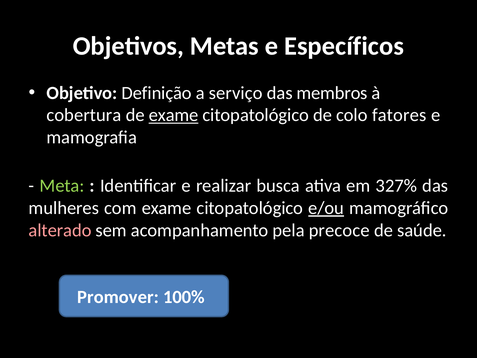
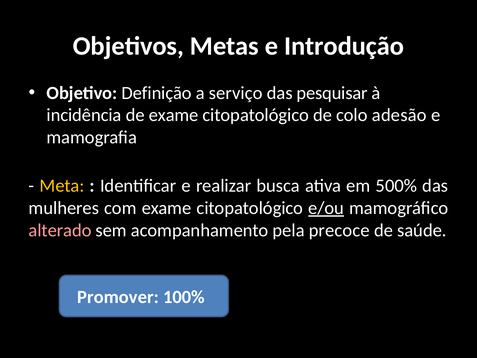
Específicos: Específicos -> Introdução
membros: membros -> pesquisar
cobertura: cobertura -> incidência
exame at (174, 115) underline: present -> none
fatores: fatores -> adesão
Meta colour: light green -> yellow
327%: 327% -> 500%
